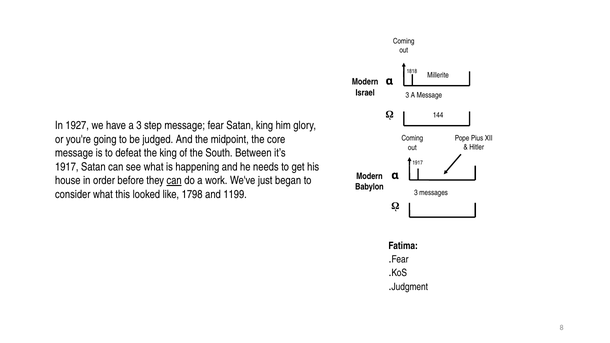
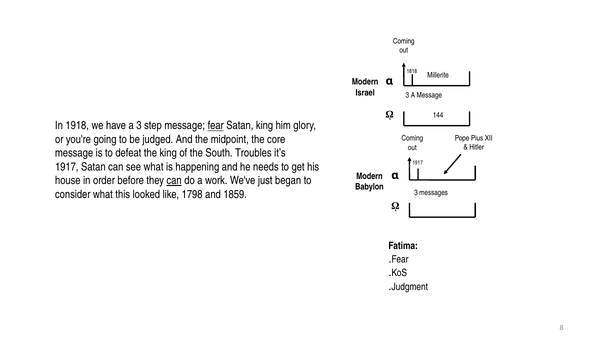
1927: 1927 -> 1918
fear at (216, 126) underline: none -> present
Between: Between -> Troubles
1199: 1199 -> 1859
